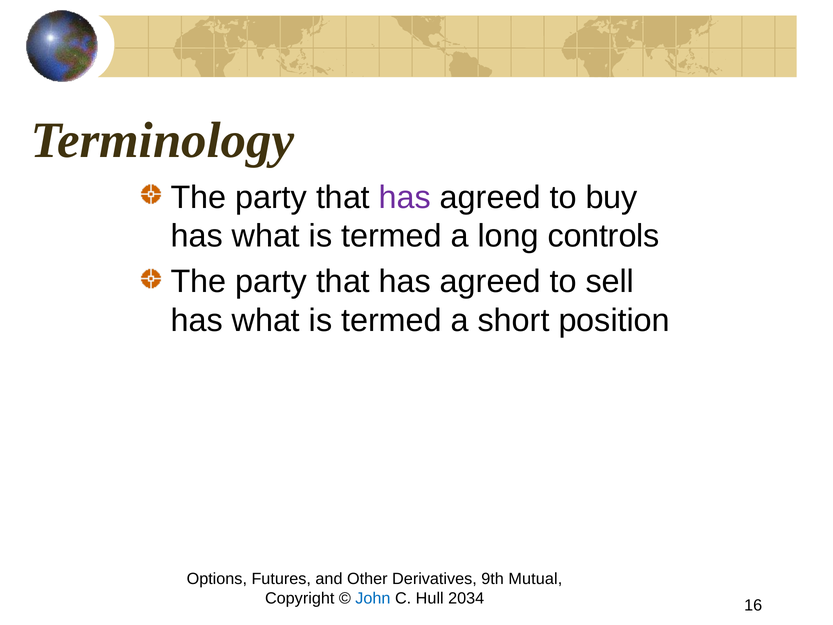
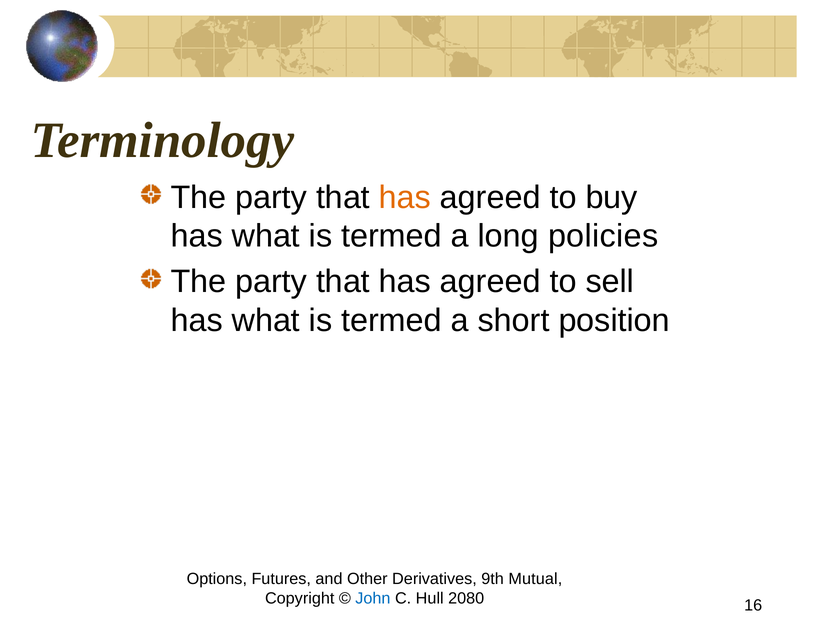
has at (405, 197) colour: purple -> orange
controls: controls -> policies
2034: 2034 -> 2080
